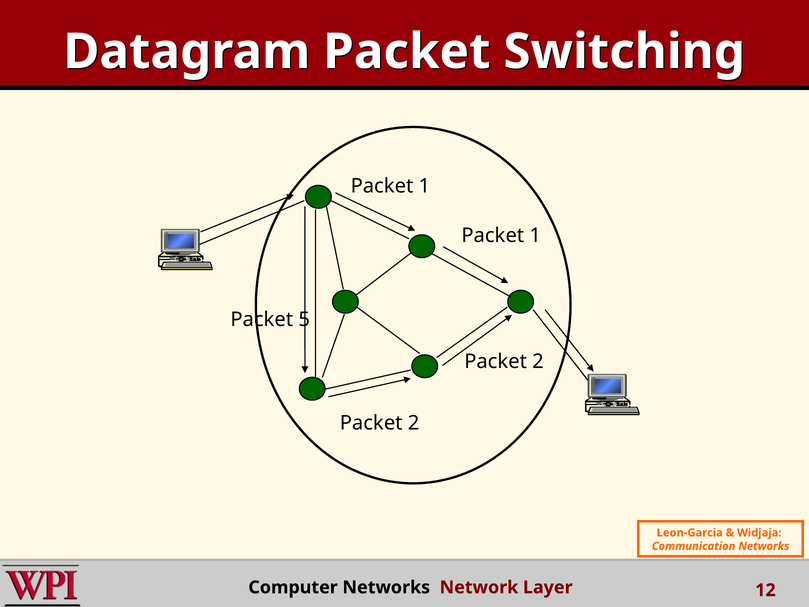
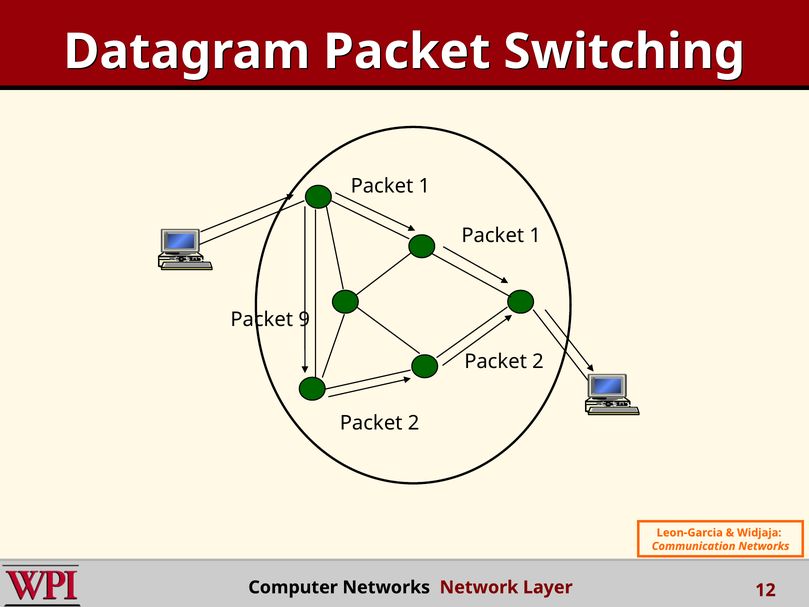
5: 5 -> 9
